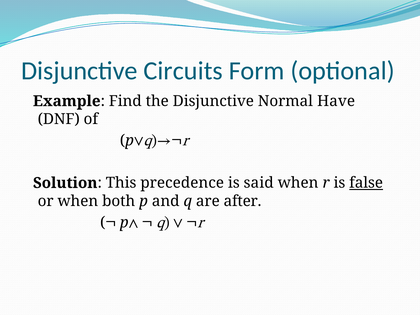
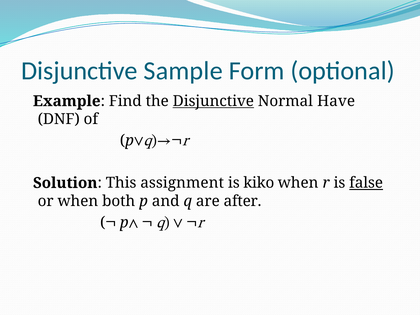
Circuits: Circuits -> Sample
Disjunctive at (213, 101) underline: none -> present
precedence: precedence -> assignment
said: said -> kiko
